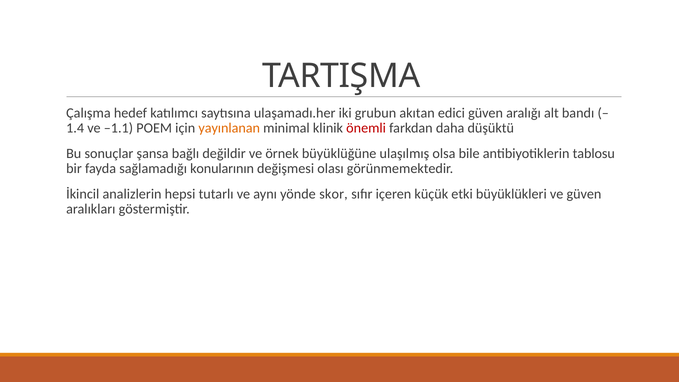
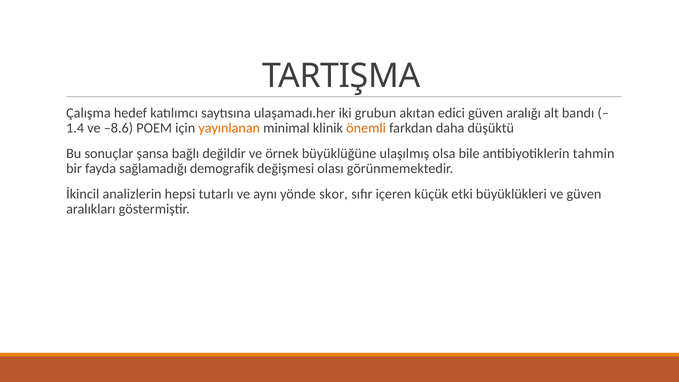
–1.1: –1.1 -> –8.6
önemli colour: red -> orange
tablosu: tablosu -> tahmin
konularının: konularının -> demografik
